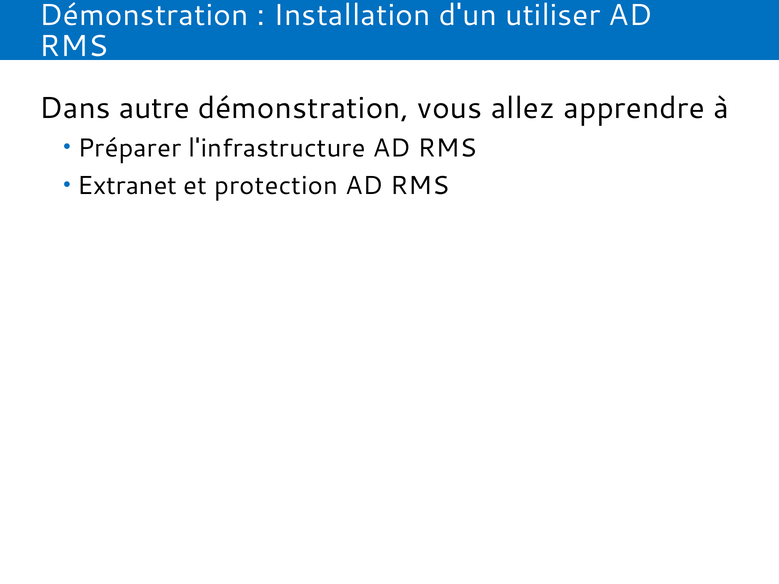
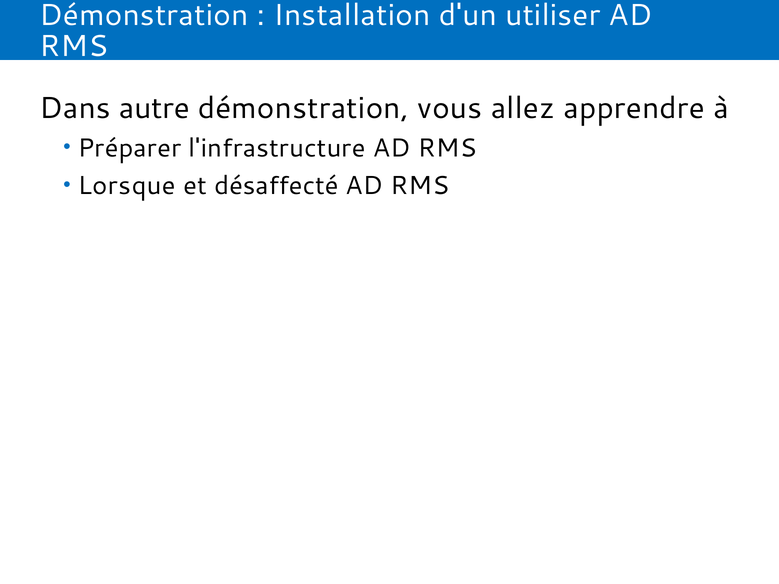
Extranet: Extranet -> Lorsque
protection: protection -> désaffecté
